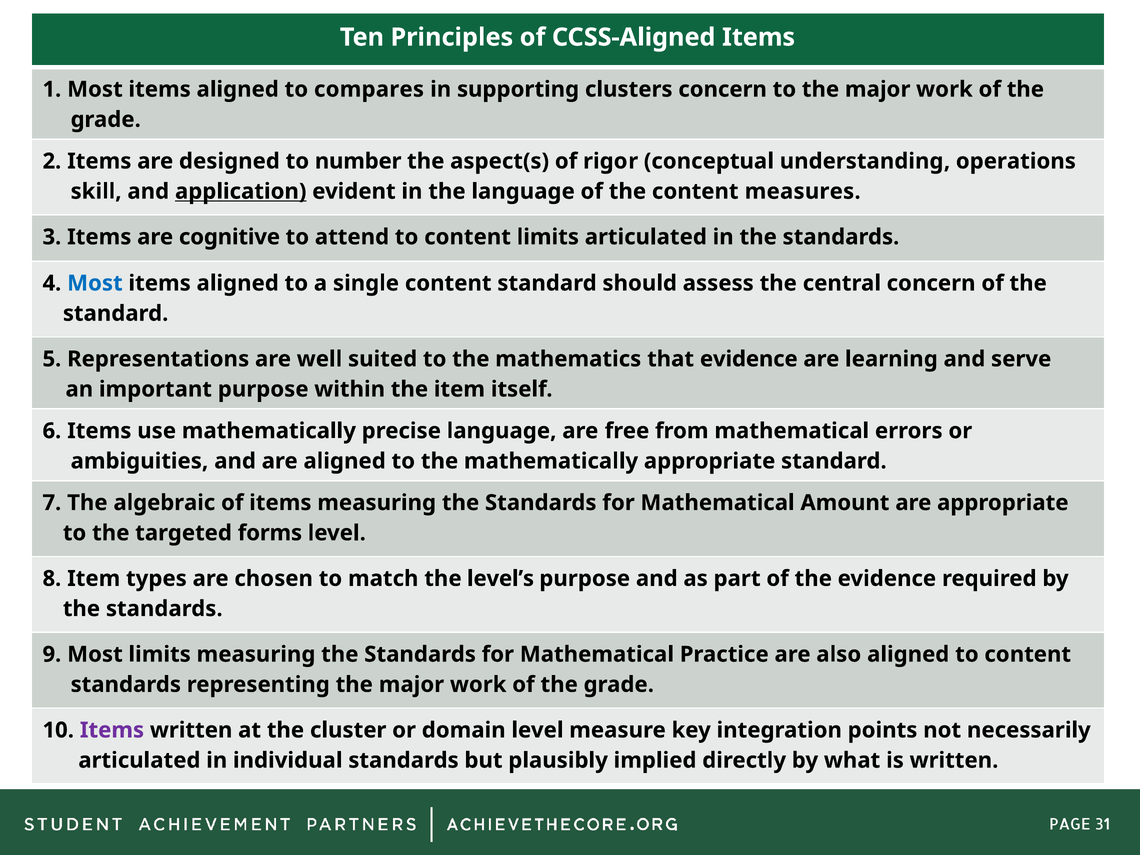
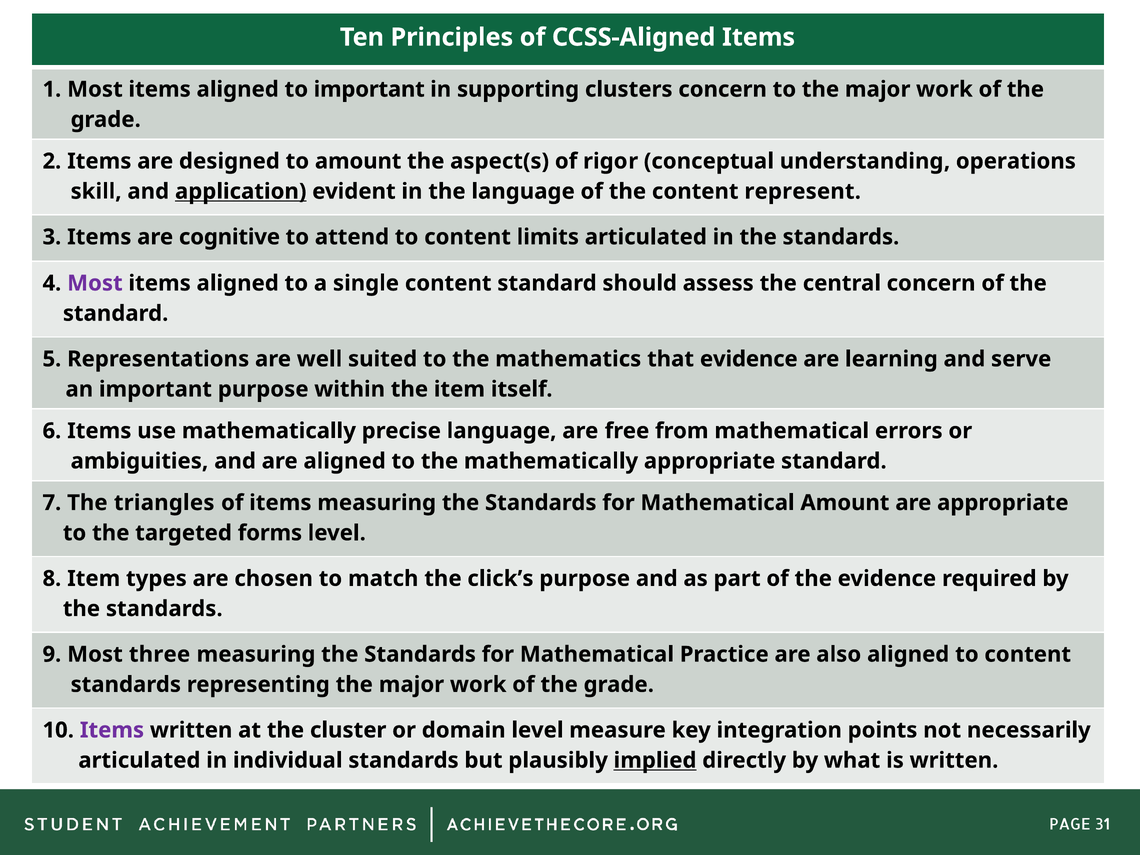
to compares: compares -> important
to number: number -> amount
measures: measures -> represent
Most at (95, 283) colour: blue -> purple
algebraic: algebraic -> triangles
level’s: level’s -> click’s
Most limits: limits -> three
implied underline: none -> present
